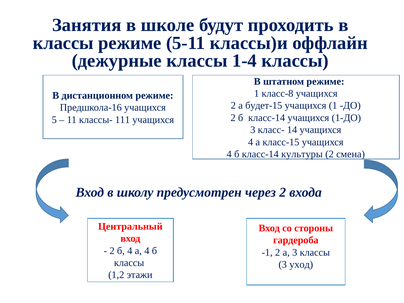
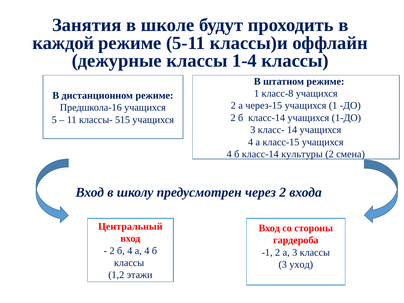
классы at (63, 43): классы -> каждой
будет-15: будет-15 -> через-15
111: 111 -> 515
